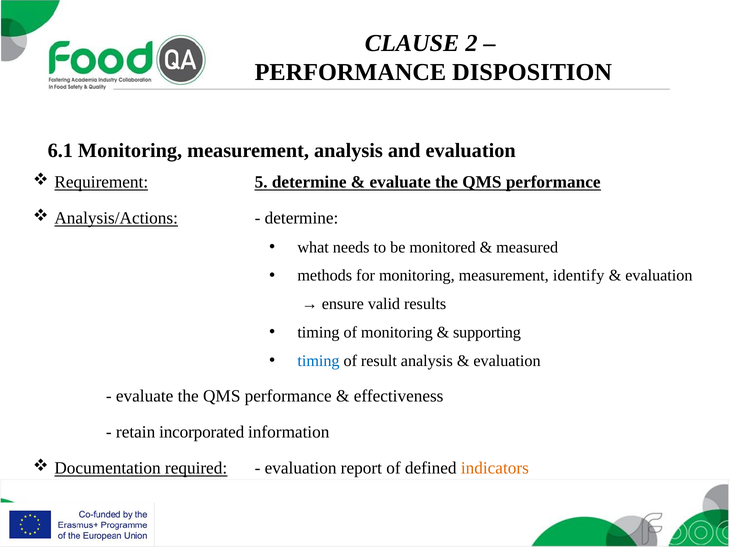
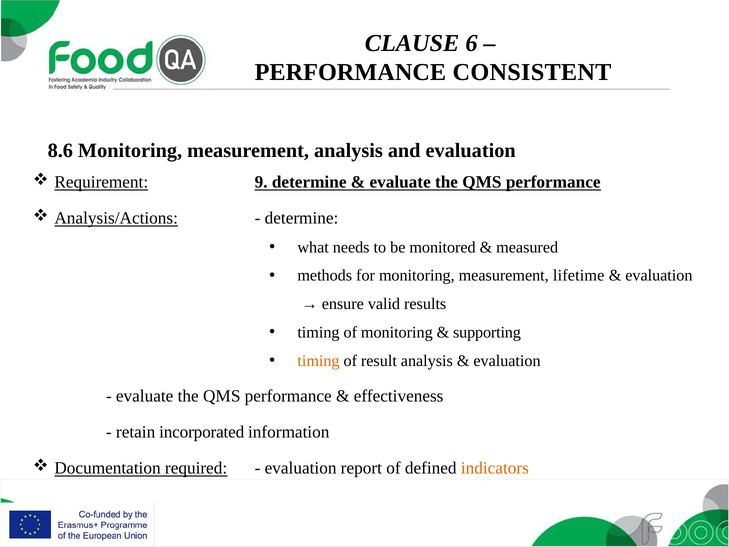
2: 2 -> 6
DISPOSITION: DISPOSITION -> CONSISTENT
6.1: 6.1 -> 8.6
5: 5 -> 9
identify: identify -> lifetime
timing at (319, 361) colour: blue -> orange
